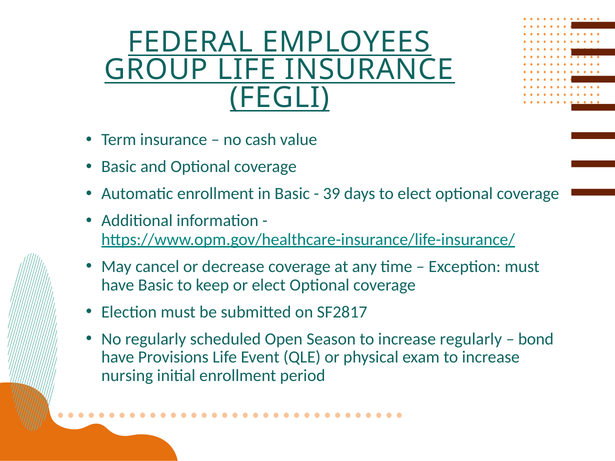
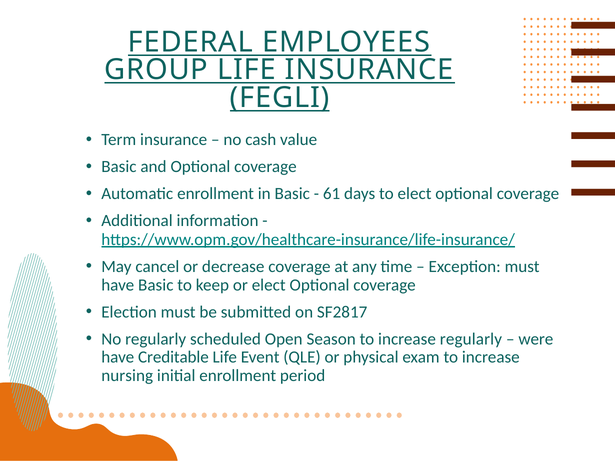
39: 39 -> 61
bond: bond -> were
Provisions: Provisions -> Creditable
